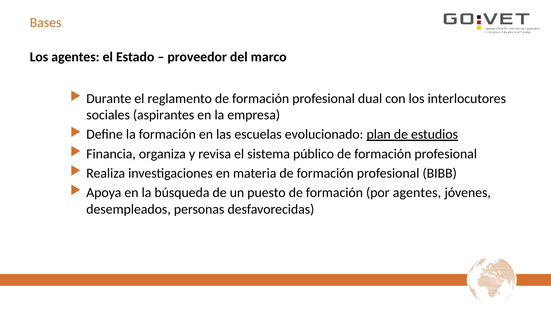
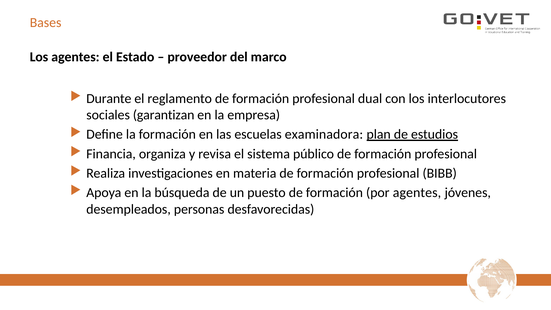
aspirantes: aspirantes -> garantizan
evolucionado: evolucionado -> examinadora
